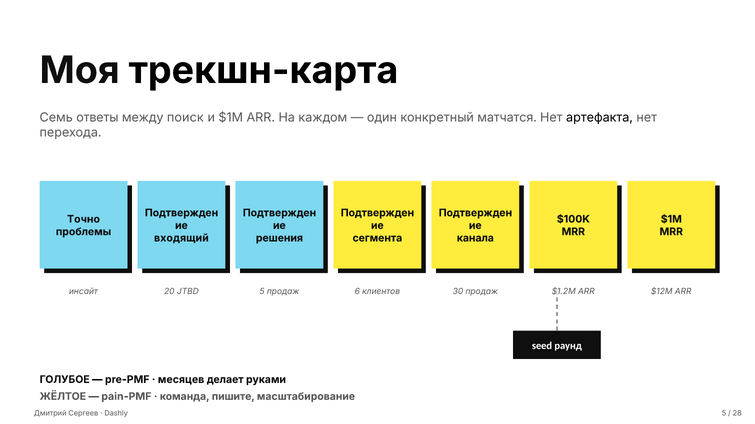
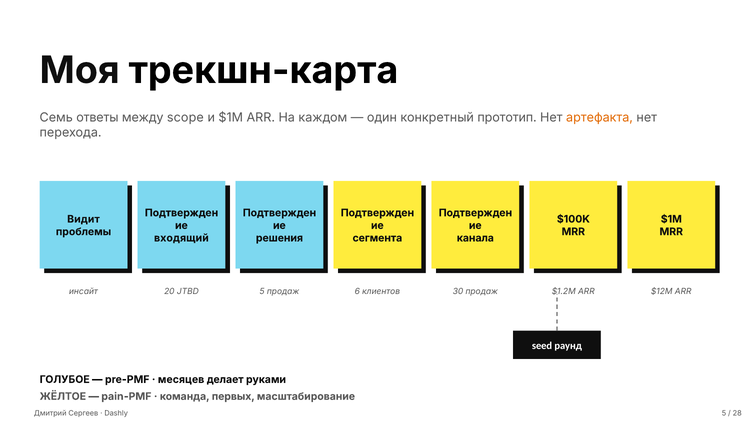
поиск: поиск -> scope
матчатся: матчатся -> прототип
артефакта colour: black -> orange
Точно: Точно -> Видит
пишите: пишите -> первых
